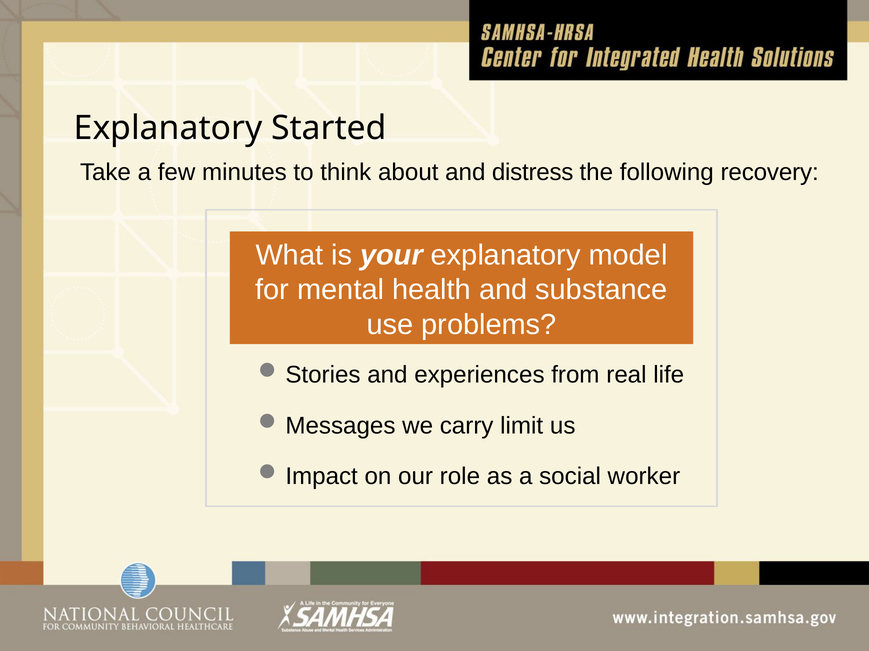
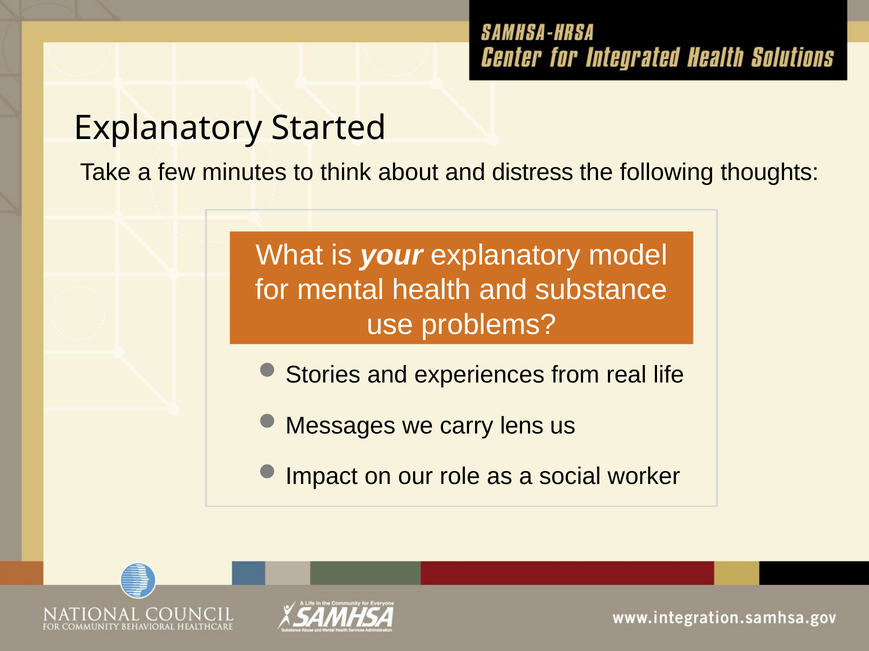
recovery: recovery -> thoughts
limit: limit -> lens
